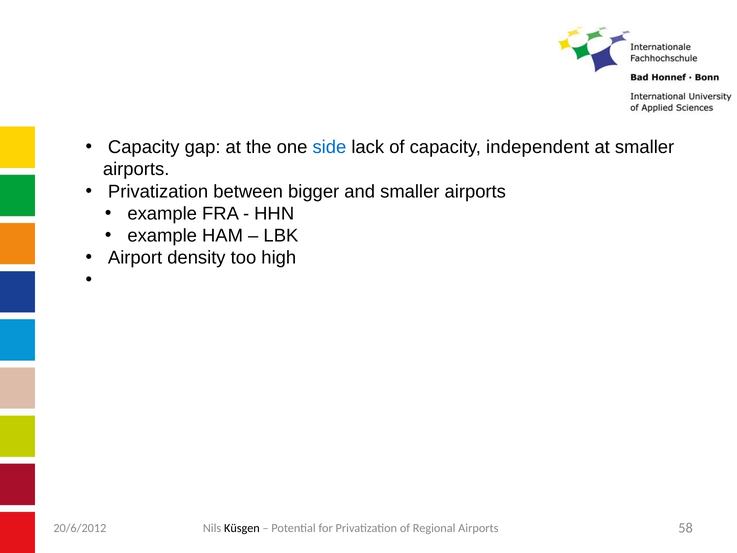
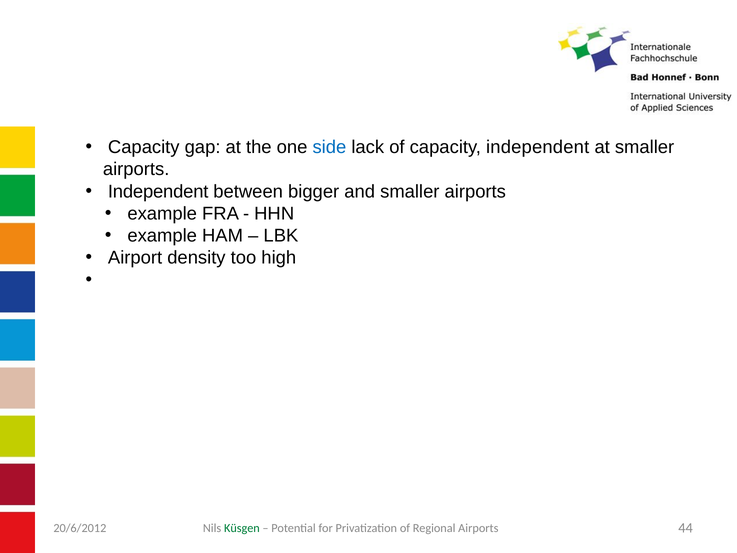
Privatization at (158, 191): Privatization -> Independent
Küsgen colour: black -> green
58: 58 -> 44
